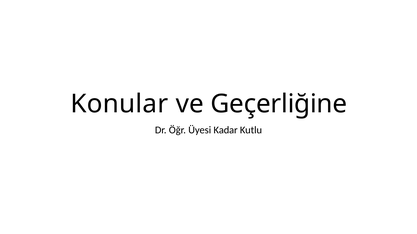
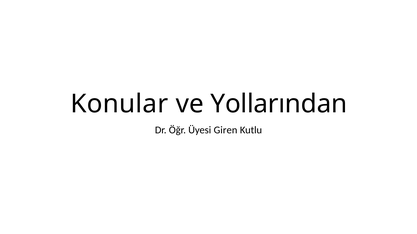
Geçerliğine: Geçerliğine -> Yollarından
Kadar: Kadar -> Giren
